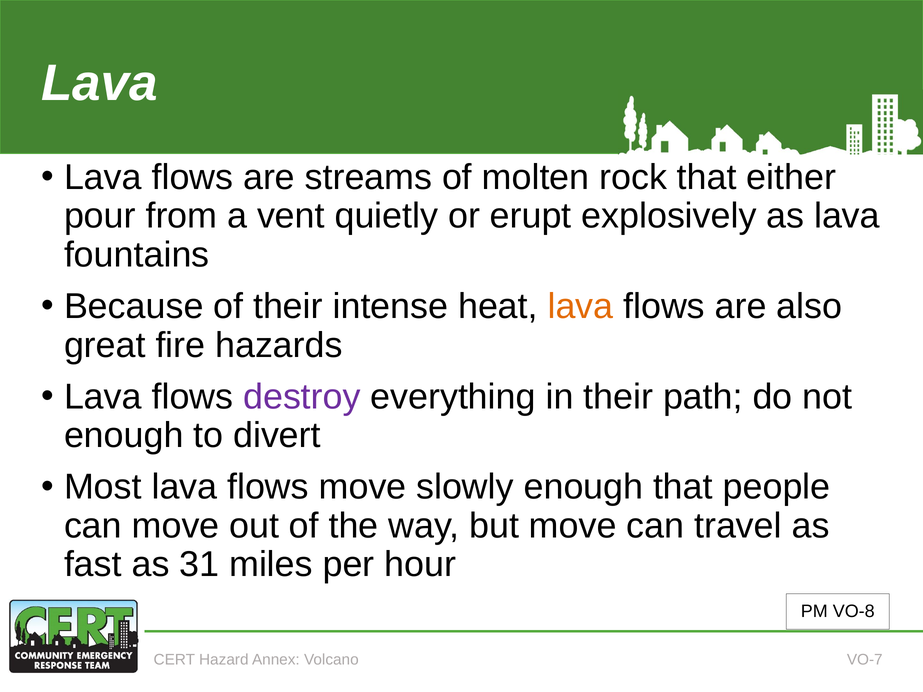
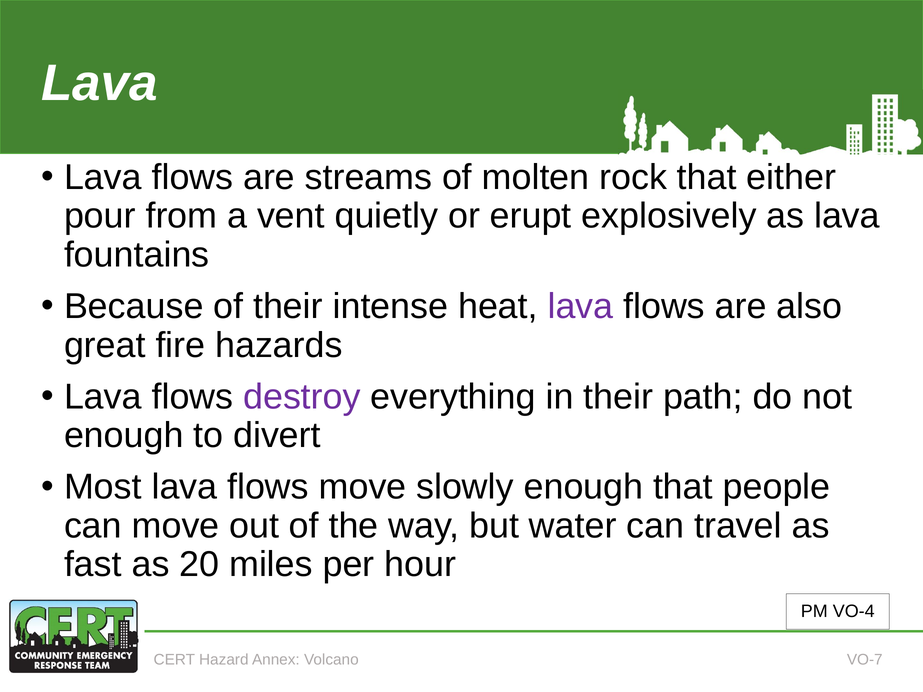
lava at (580, 307) colour: orange -> purple
but move: move -> water
31: 31 -> 20
VO-8: VO-8 -> VO-4
